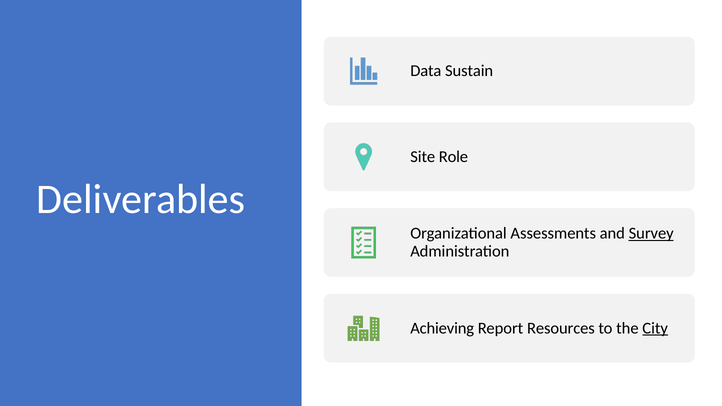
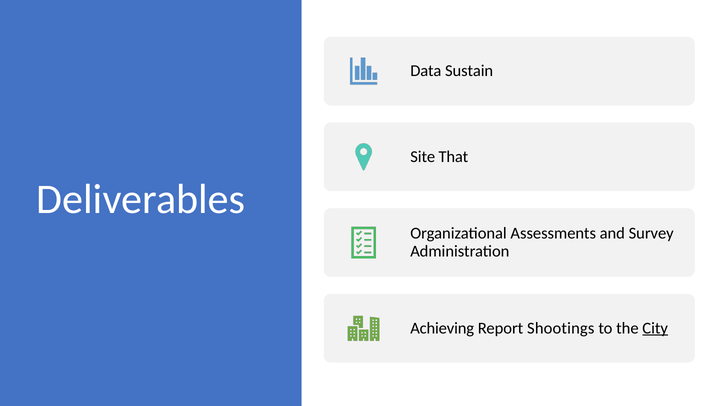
Role: Role -> That
Survey underline: present -> none
Resources: Resources -> Shootings
